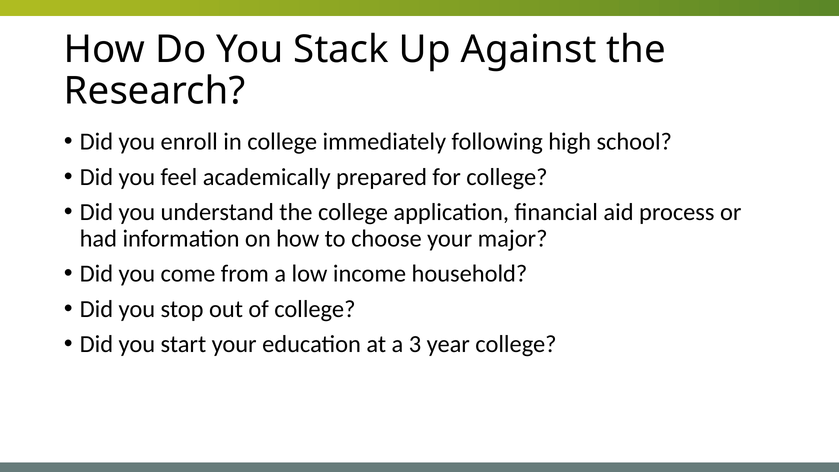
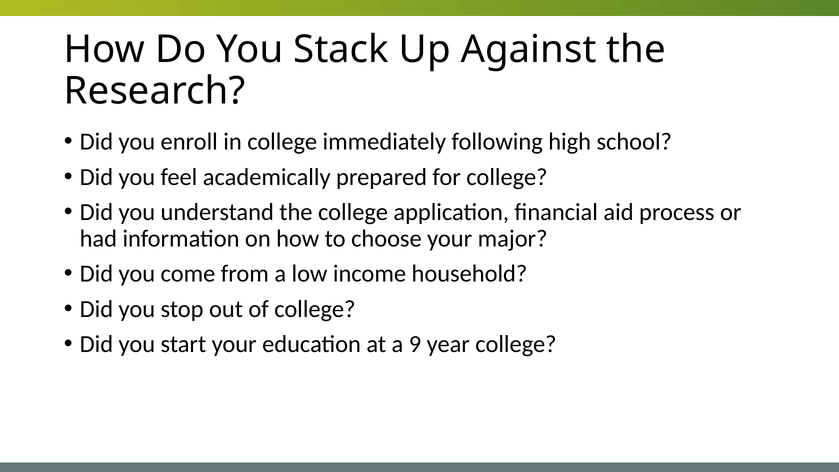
3: 3 -> 9
